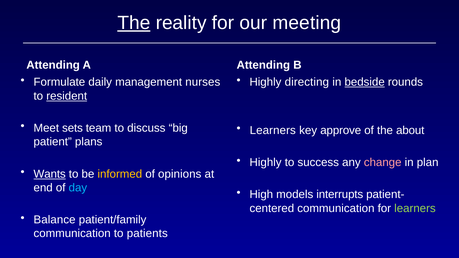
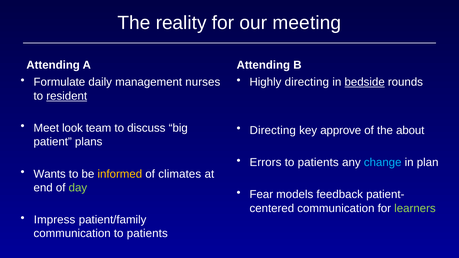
The at (134, 23) underline: present -> none
sets: sets -> look
Learners at (273, 130): Learners -> Directing
Highly at (266, 163): Highly -> Errors
success at (318, 163): success -> patients
change colour: pink -> light blue
Wants underline: present -> none
opinions: opinions -> climates
day colour: light blue -> light green
High: High -> Fear
interrupts: interrupts -> feedback
Balance: Balance -> Impress
